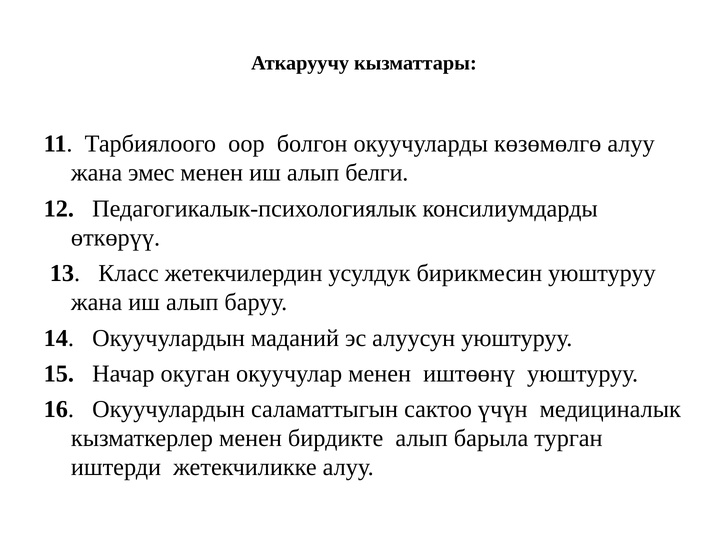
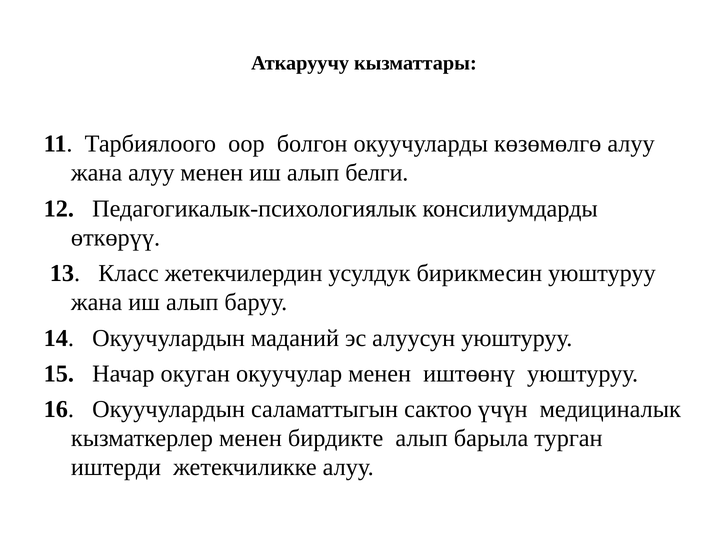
жана эмес: эмес -> алуу
